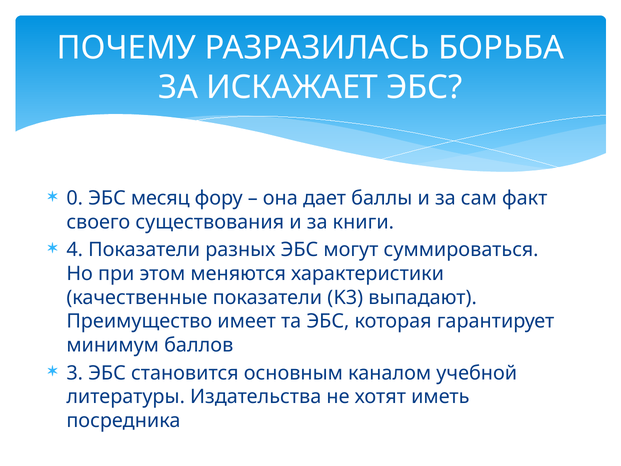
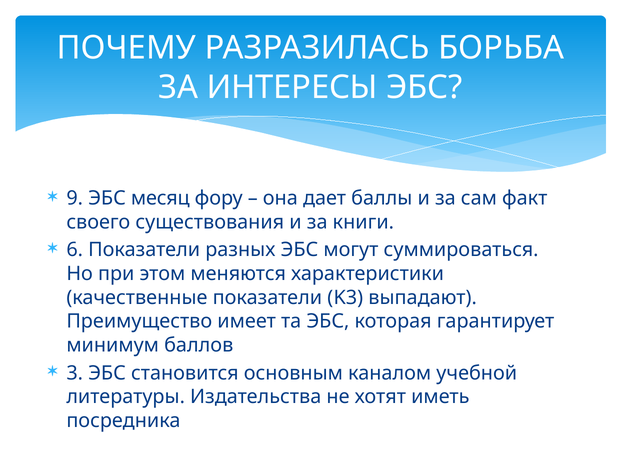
ИСКАЖАЕТ: ИСКАЖАЕТ -> ИНТЕРЕСЫ
0: 0 -> 9
4: 4 -> 6
